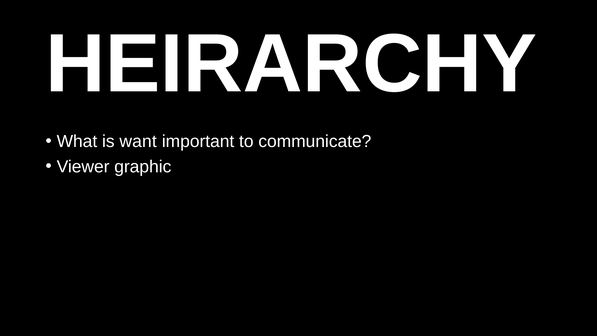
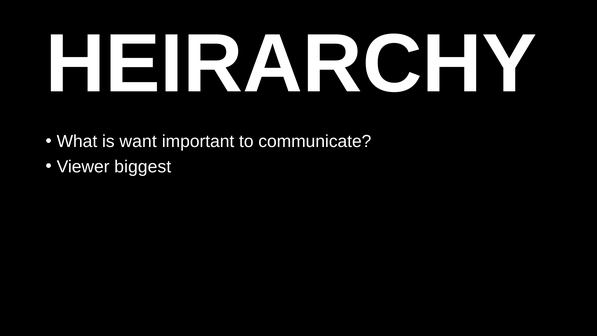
graphic: graphic -> biggest
